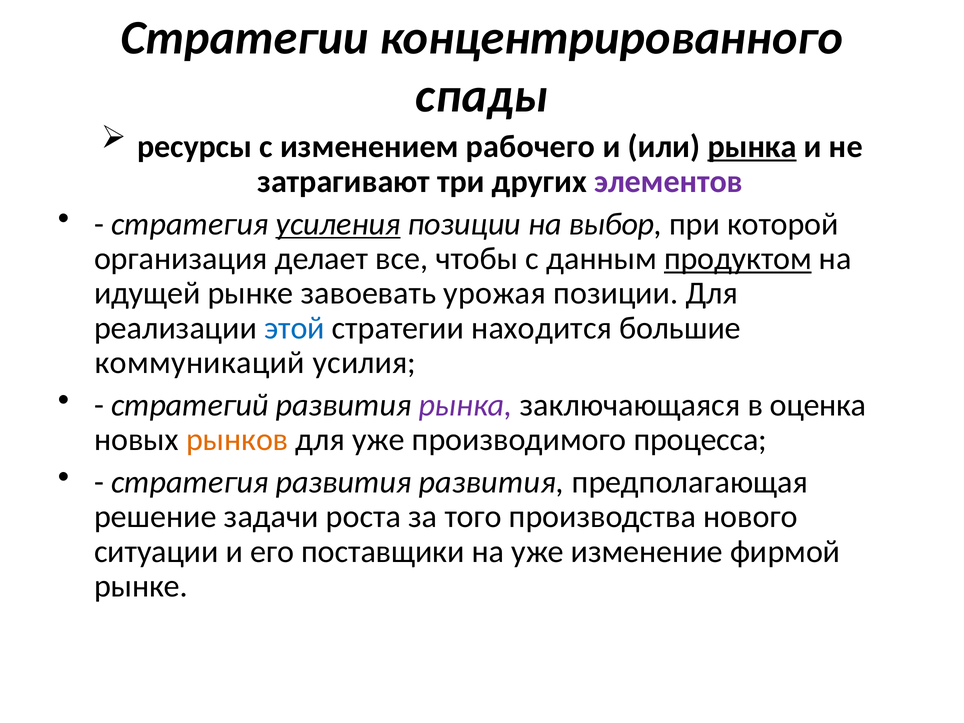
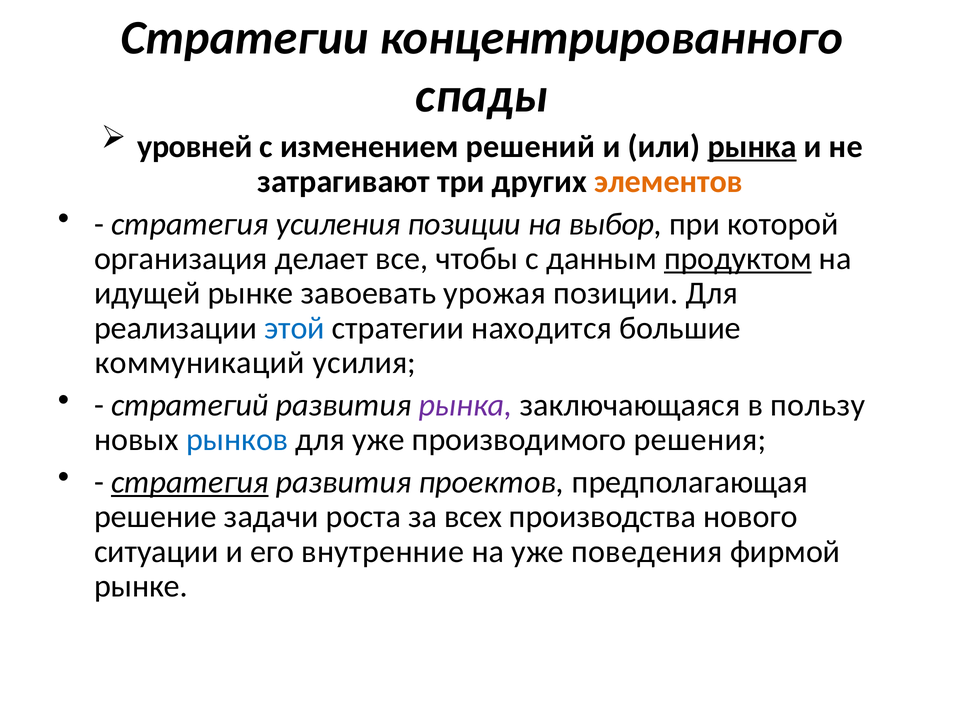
ресурсы: ресурсы -> уровней
рабочего: рабочего -> решений
элементов colour: purple -> orange
усиления underline: present -> none
оценка: оценка -> пользу
рынков colour: orange -> blue
процесса: процесса -> решения
стратегия at (190, 482) underline: none -> present
развития развития: развития -> проектов
того: того -> всех
поставщики: поставщики -> внутренние
изменение: изменение -> поведения
